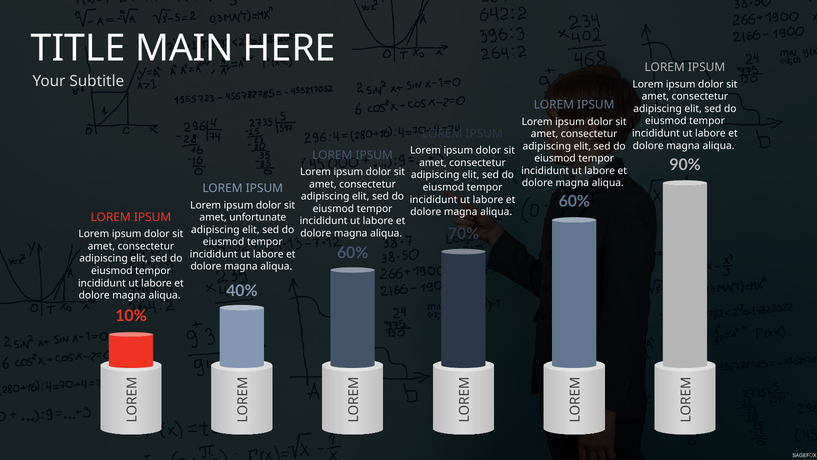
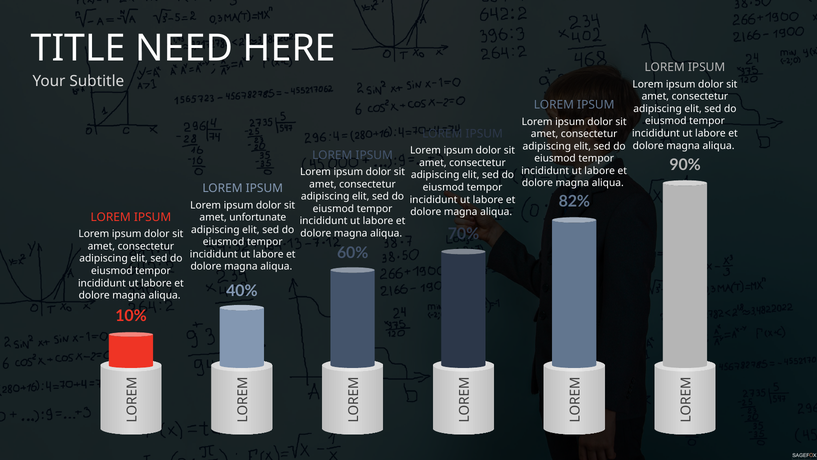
MAIN: MAIN -> NEED
60% at (574, 201): 60% -> 82%
